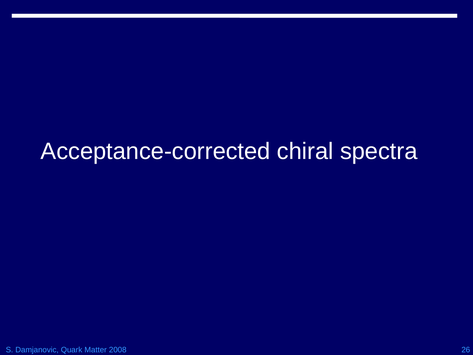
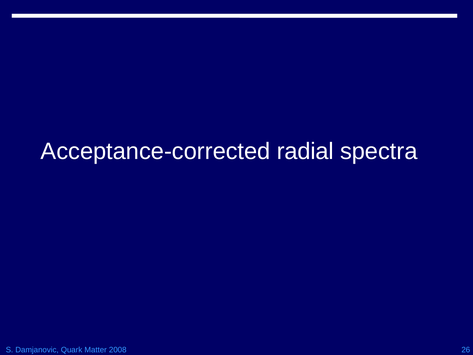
chiral: chiral -> radial
